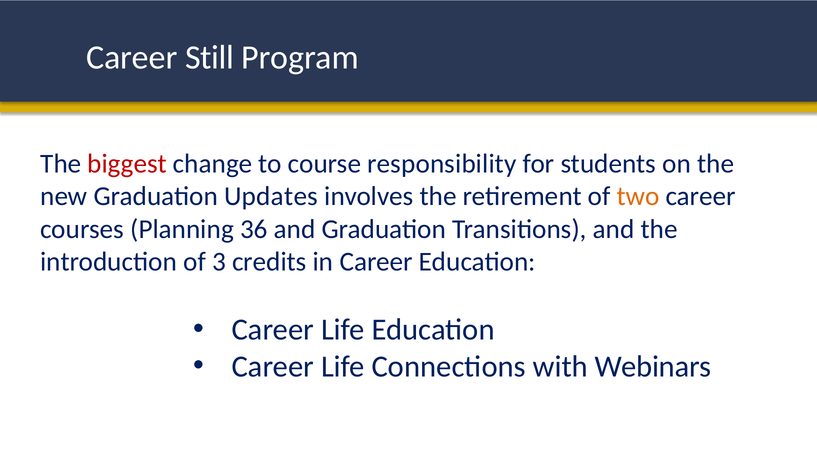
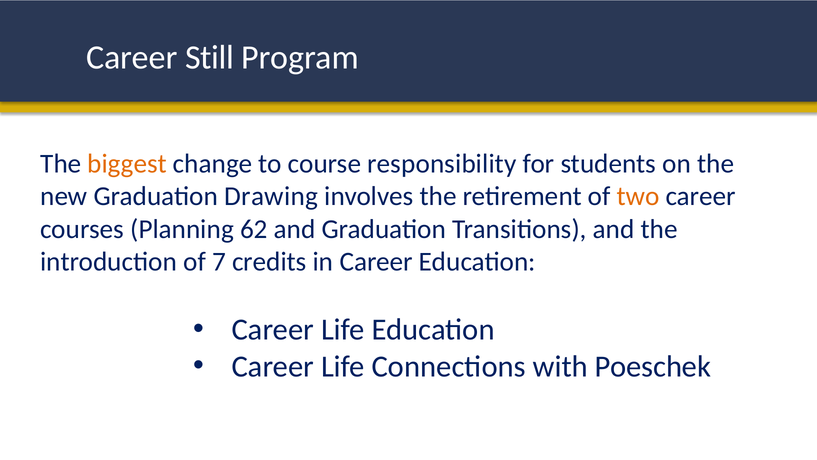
biggest colour: red -> orange
Updates: Updates -> Drawing
36: 36 -> 62
3: 3 -> 7
Webinars: Webinars -> Poeschek
